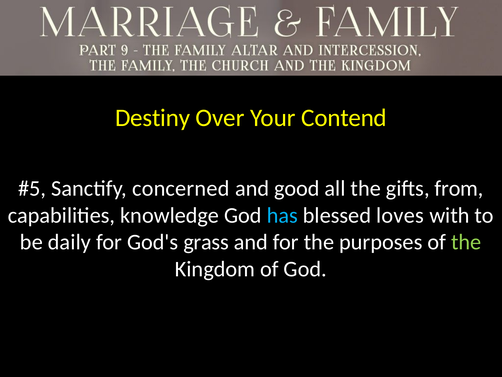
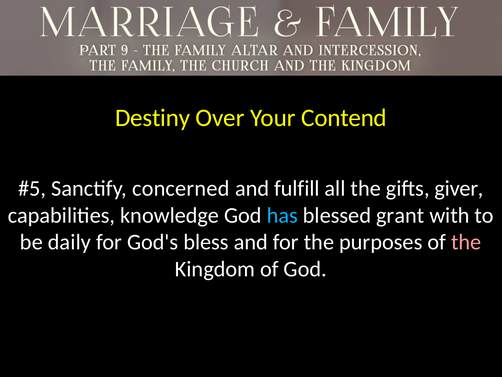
good: good -> fulfill
from: from -> giver
loves: loves -> grant
grass: grass -> bless
the at (466, 242) colour: light green -> pink
